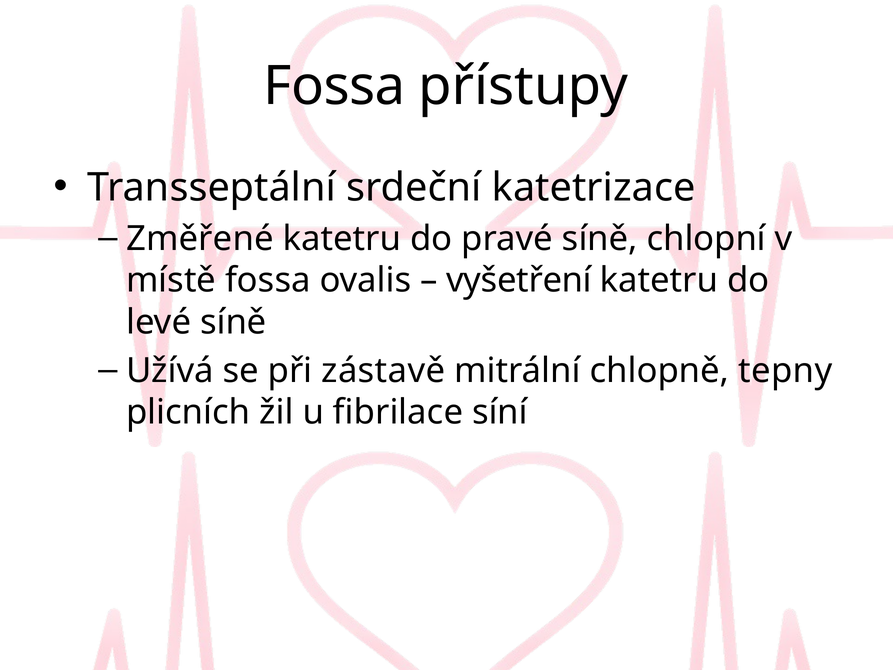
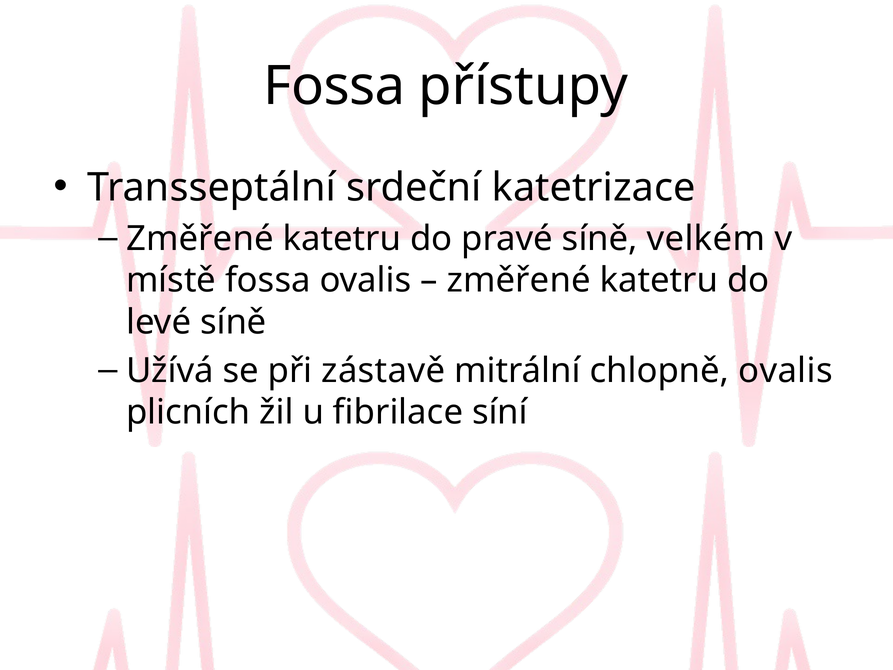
chlopní: chlopní -> velkém
vyšetření at (519, 280): vyšetření -> změřené
chlopně tepny: tepny -> ovalis
